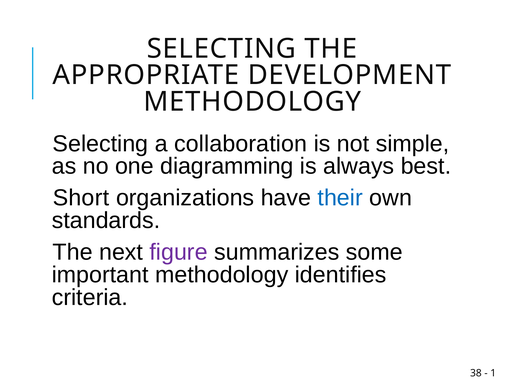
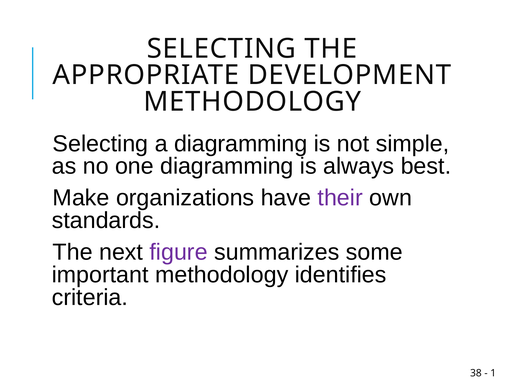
a collaboration: collaboration -> diagramming
Short: Short -> Make
their colour: blue -> purple
